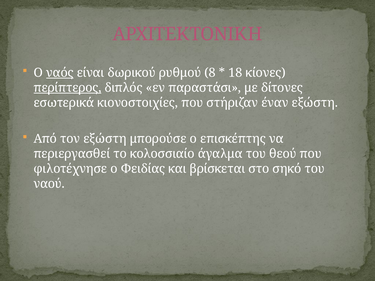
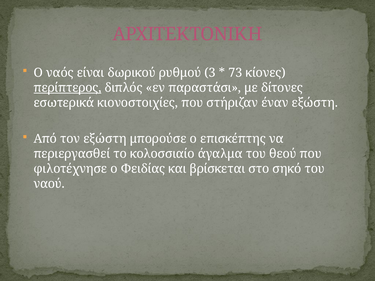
ναός underline: present -> none
8: 8 -> 3
18: 18 -> 73
